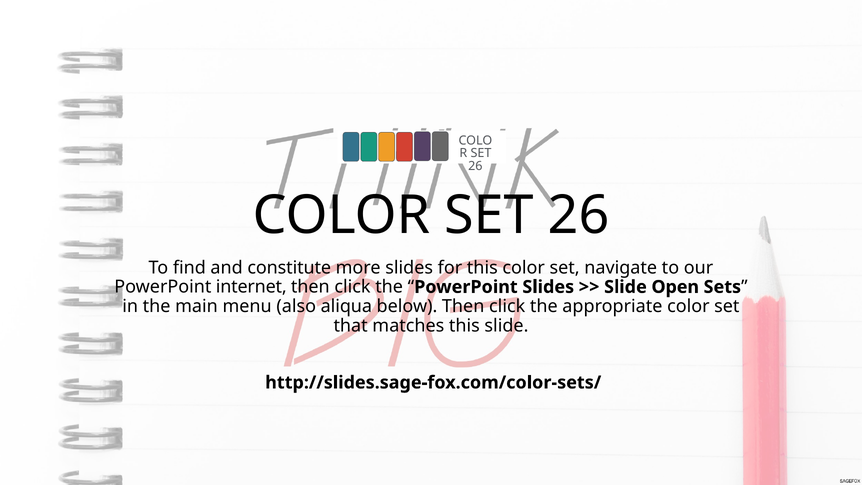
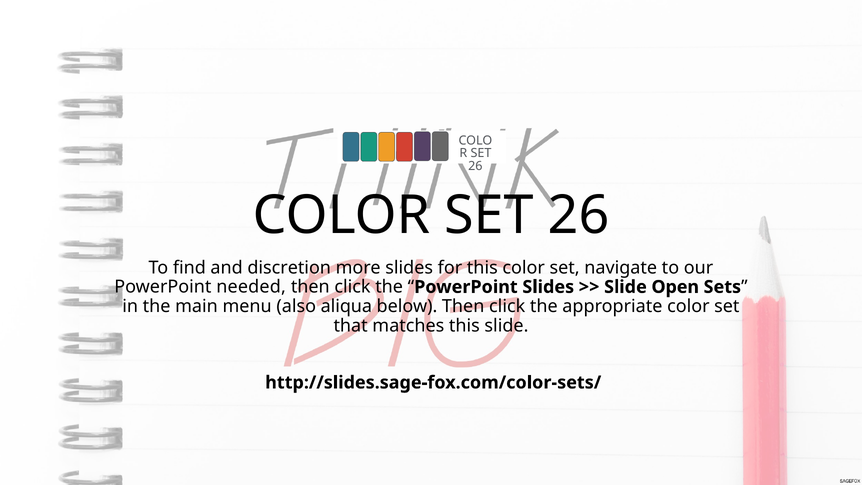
constitute: constitute -> discretion
internet: internet -> needed
